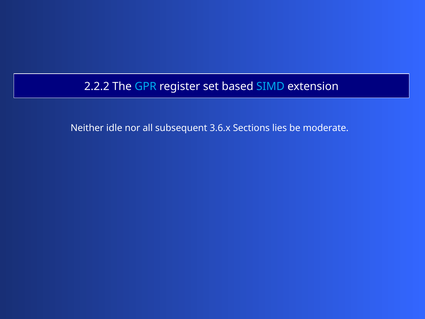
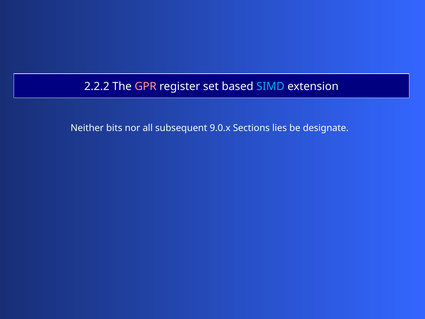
GPR colour: light blue -> pink
idle: idle -> bits
3.6.x: 3.6.x -> 9.0.x
moderate: moderate -> designate
